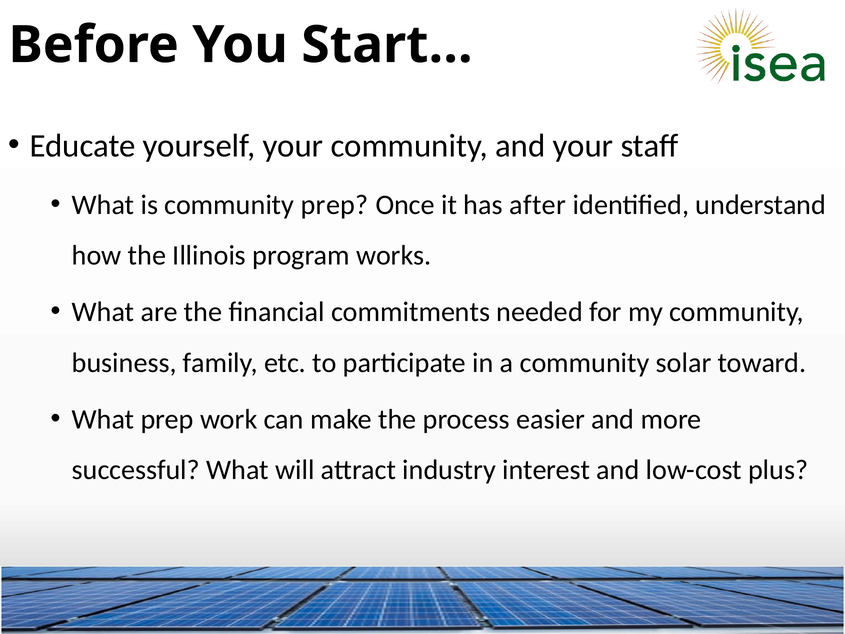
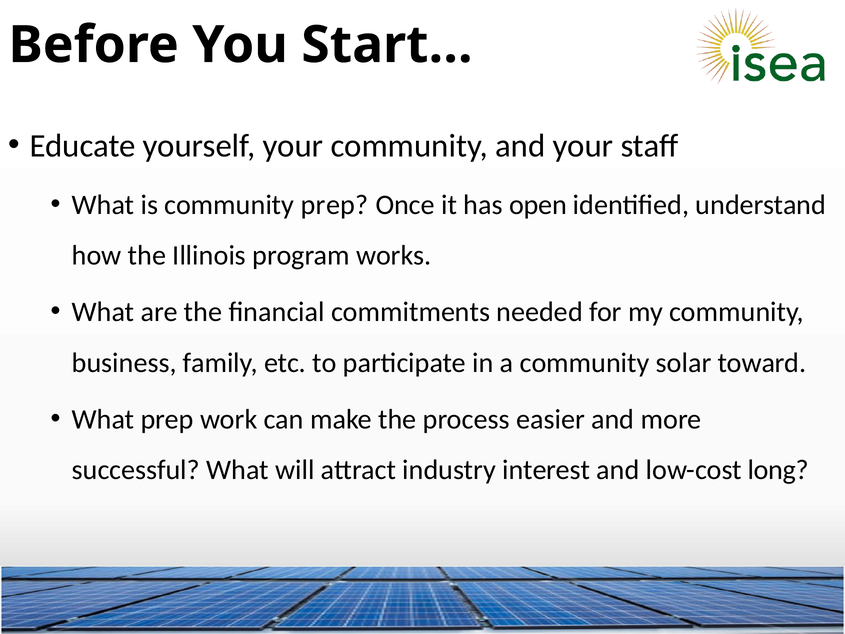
after: after -> open
plus: plus -> long
